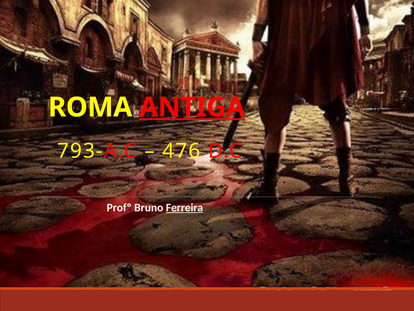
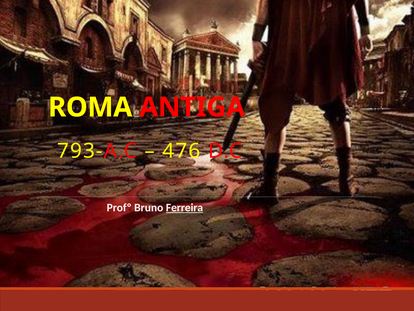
ANTIGA underline: present -> none
